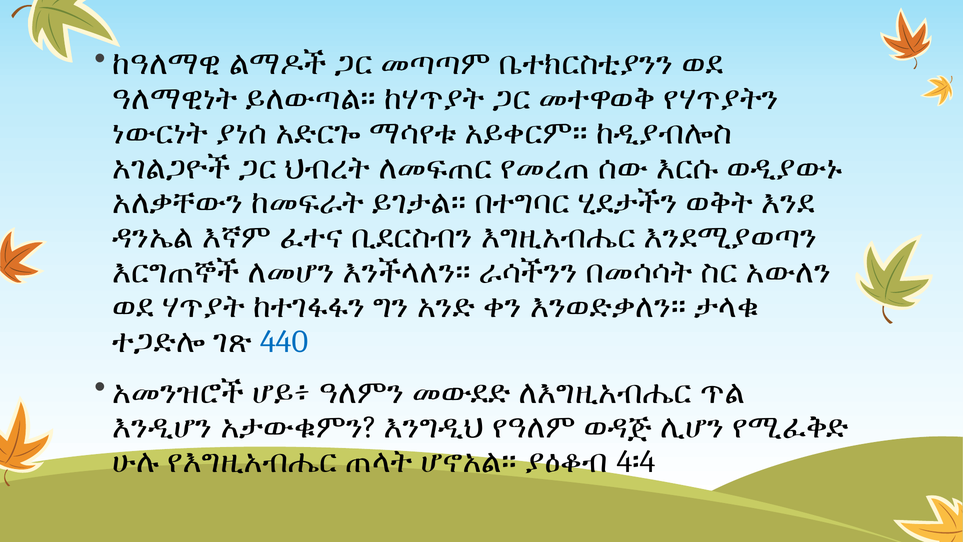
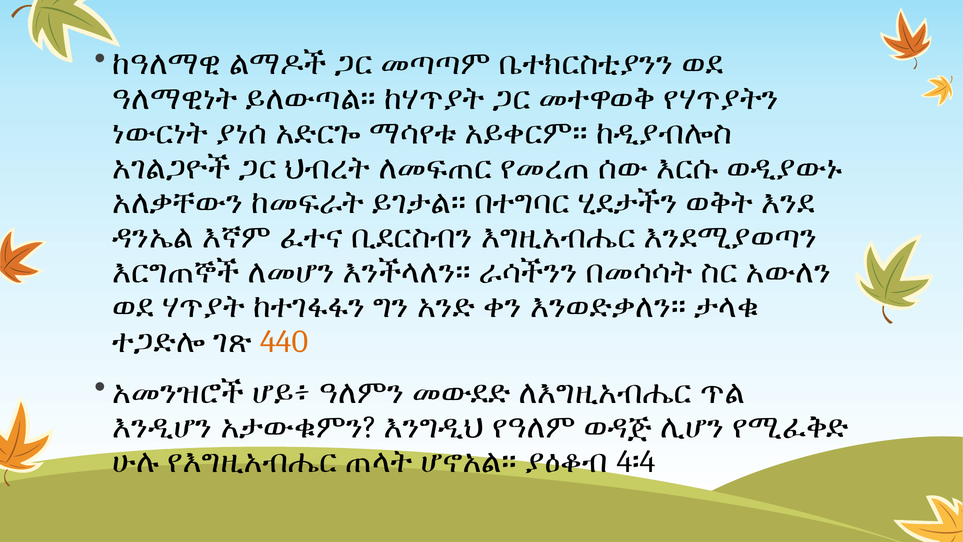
440 colour: blue -> orange
